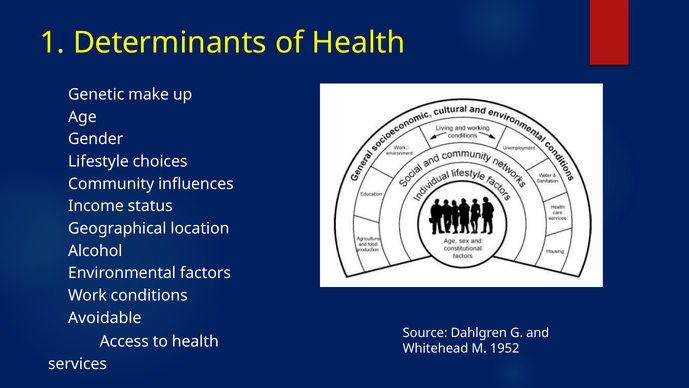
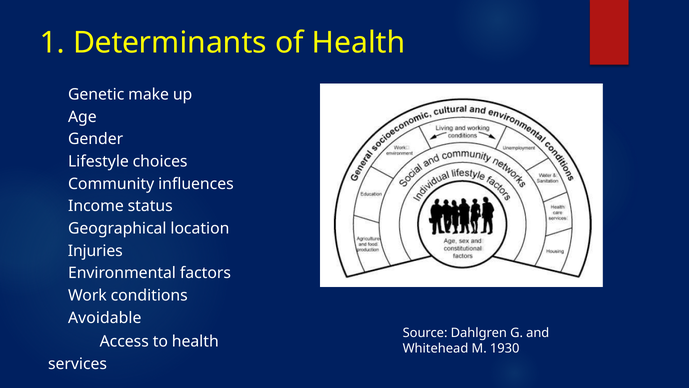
Alcohol: Alcohol -> Injuries
1952: 1952 -> 1930
